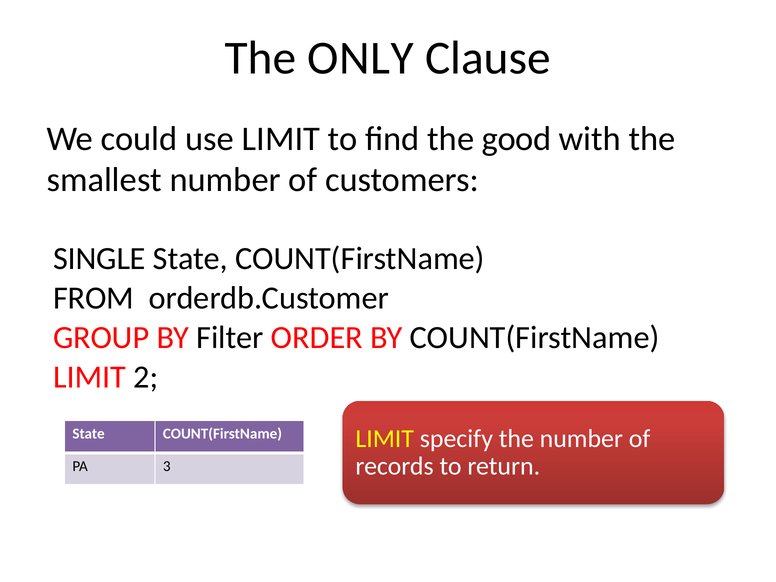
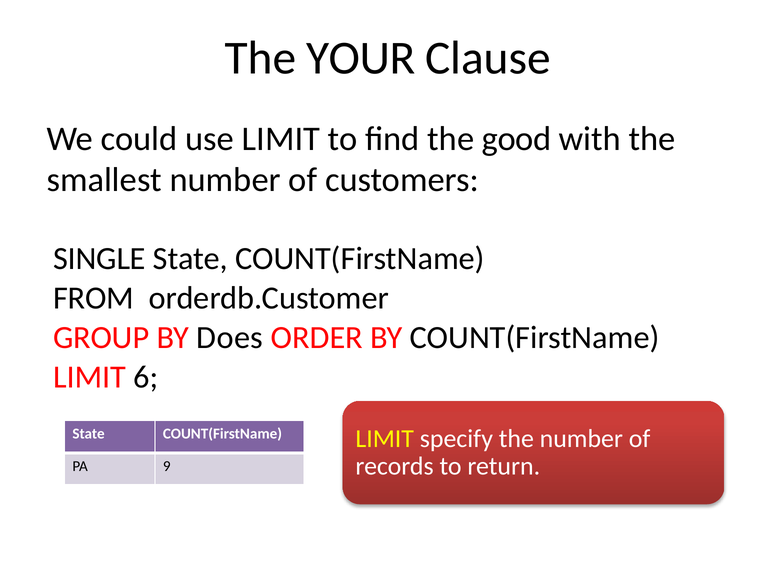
ONLY: ONLY -> YOUR
Filter: Filter -> Does
2: 2 -> 6
3: 3 -> 9
